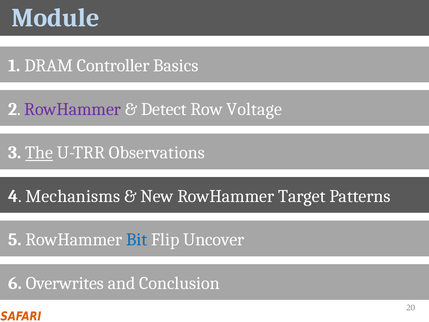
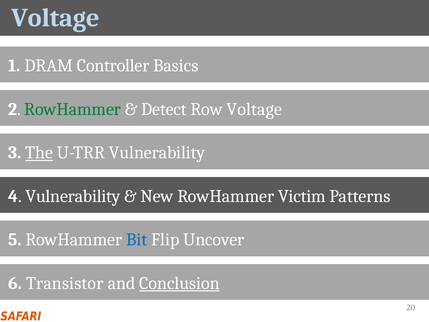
Module at (55, 18): Module -> Voltage
RowHammer at (73, 109) colour: purple -> green
U-TRR Observations: Observations -> Vulnerability
4 Mechanisms: Mechanisms -> Vulnerability
Target: Target -> Victim
Overwrites: Overwrites -> Transistor
Conclusion underline: none -> present
